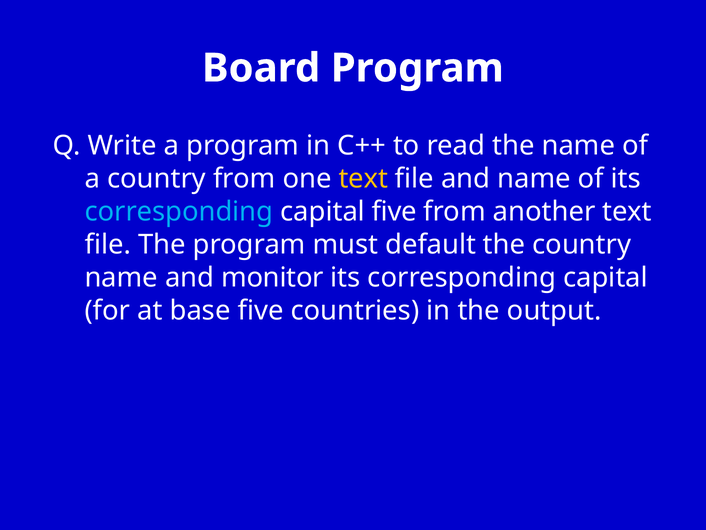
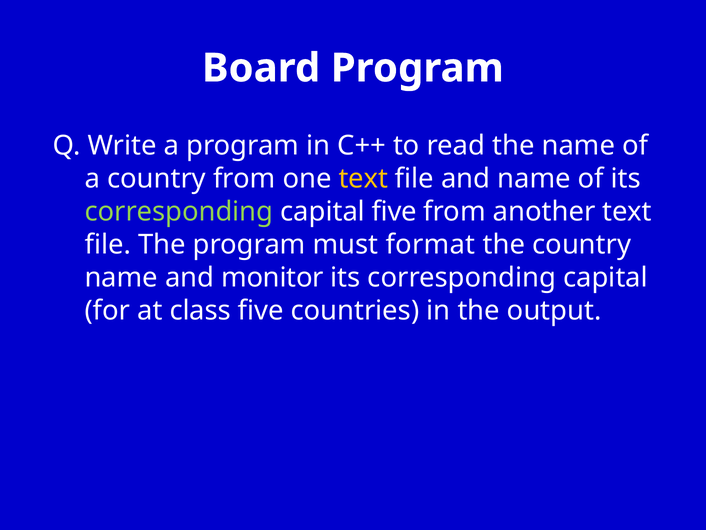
corresponding at (179, 211) colour: light blue -> light green
default: default -> format
base: base -> class
